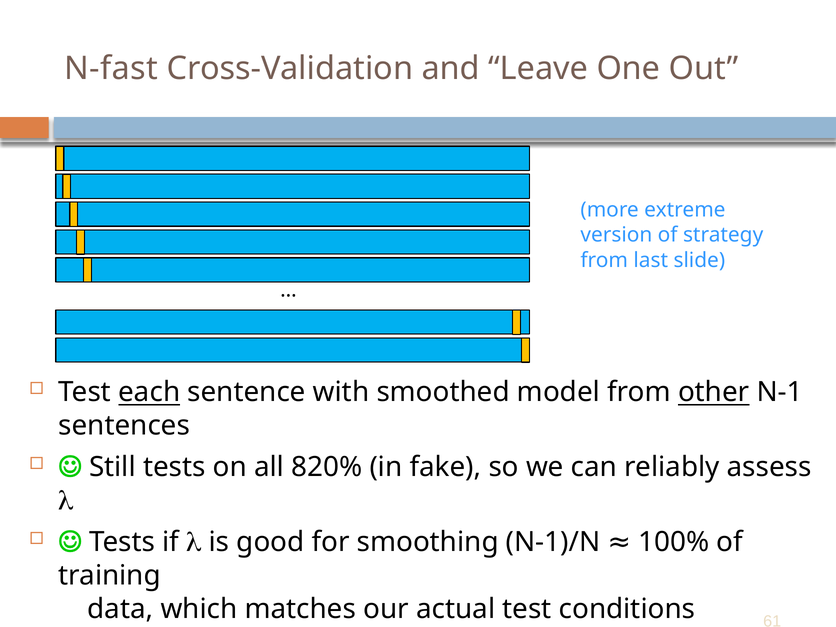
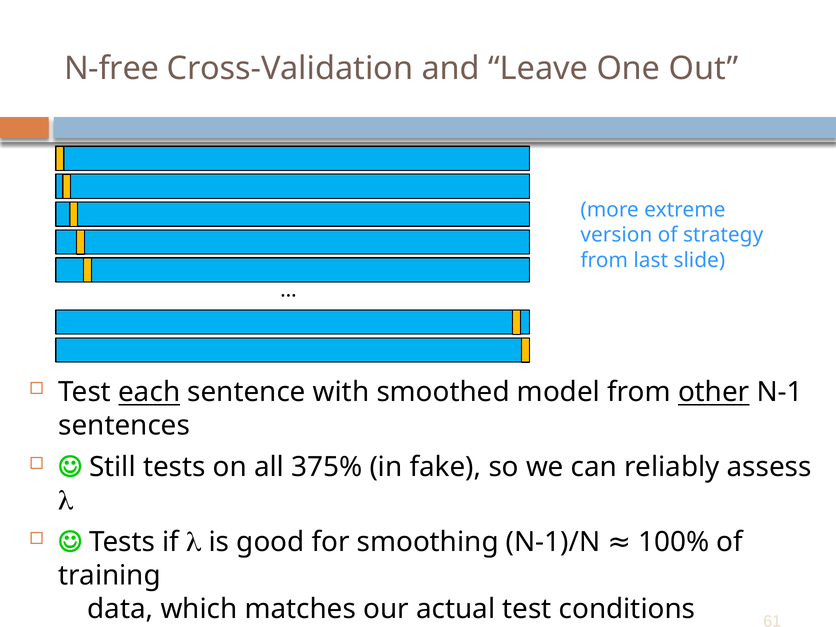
N-fast: N-fast -> N-free
820%: 820% -> 375%
